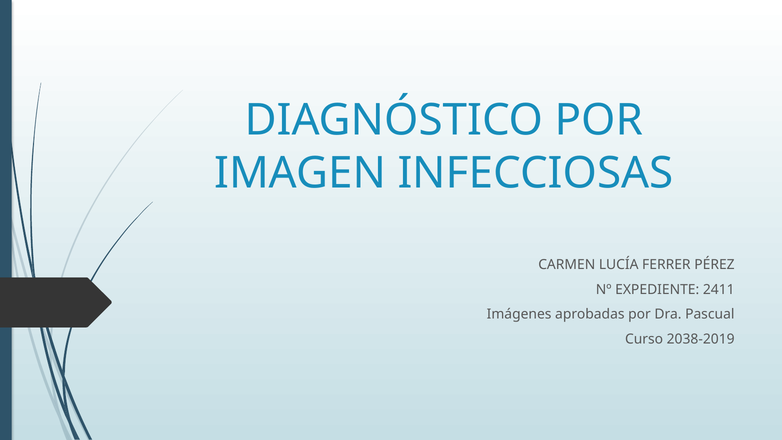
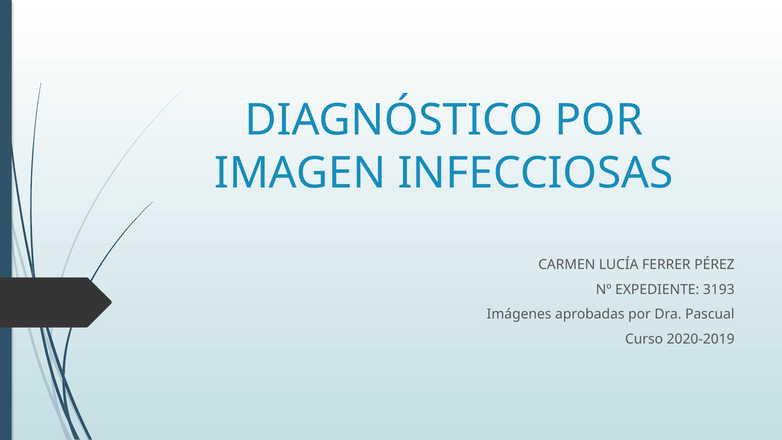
2411: 2411 -> 3193
2038-2019: 2038-2019 -> 2020-2019
